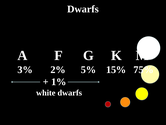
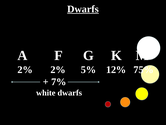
Dwarfs at (83, 9) underline: none -> present
3% at (25, 69): 3% -> 2%
15%: 15% -> 12%
1%: 1% -> 7%
